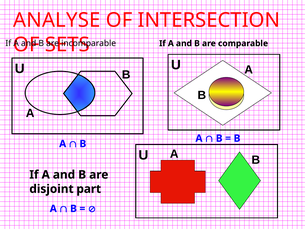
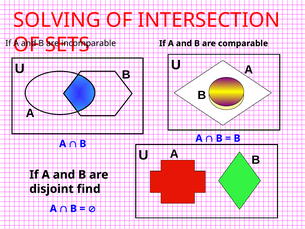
ANALYSE: ANALYSE -> SOLVING
part: part -> find
